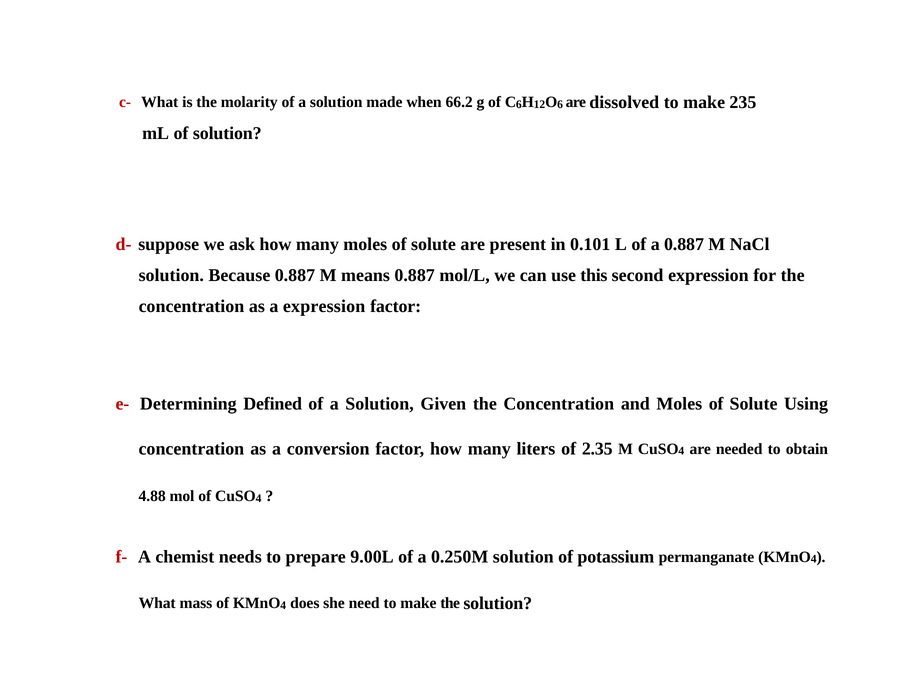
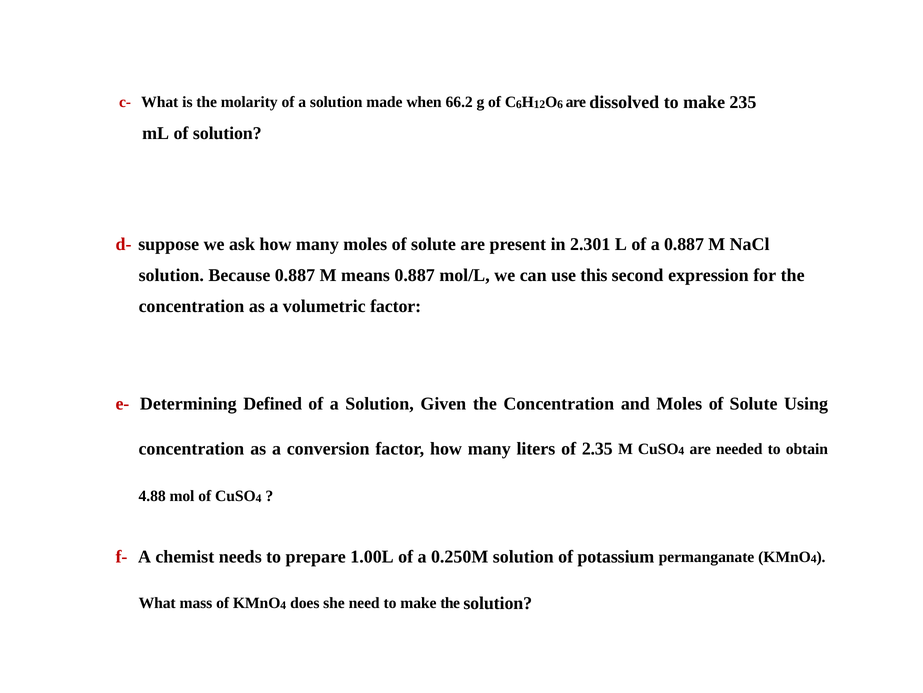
0.101: 0.101 -> 2.301
a expression: expression -> volumetric
9.00L: 9.00L -> 1.00L
